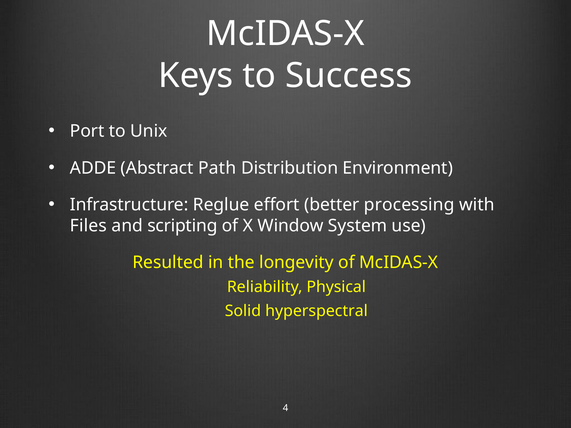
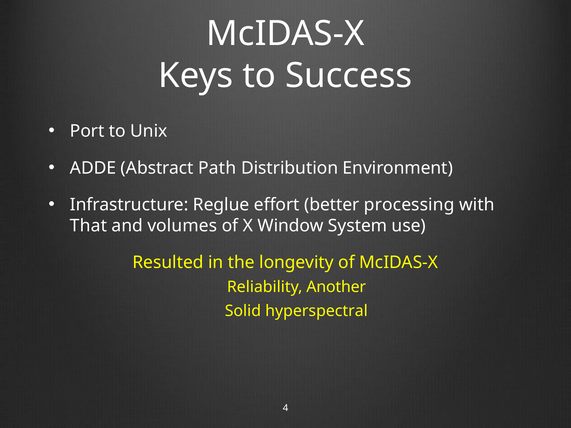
Files: Files -> That
scripting: scripting -> volumes
Physical: Physical -> Another
